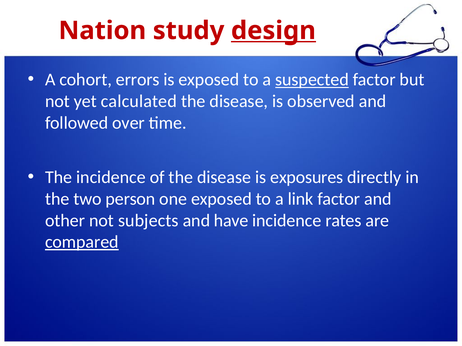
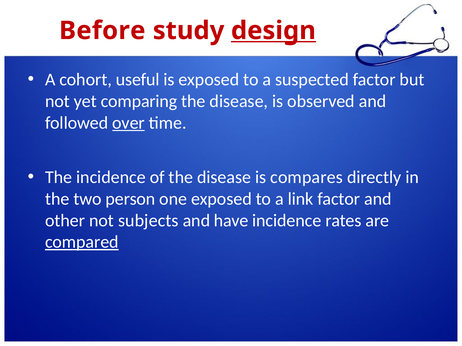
Nation: Nation -> Before
errors: errors -> useful
suspected underline: present -> none
calculated: calculated -> comparing
over underline: none -> present
exposures: exposures -> compares
